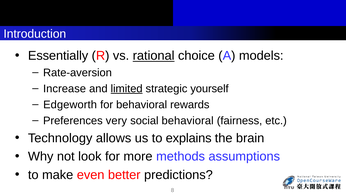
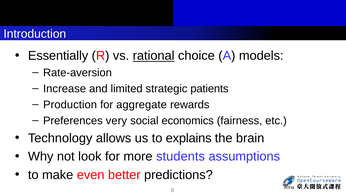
limited underline: present -> none
yourself: yourself -> patients
Edgeworth: Edgeworth -> Production
for behavioral: behavioral -> aggregate
social behavioral: behavioral -> economics
methods: methods -> students
